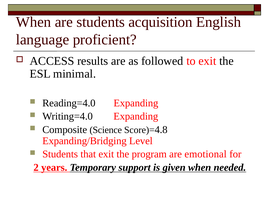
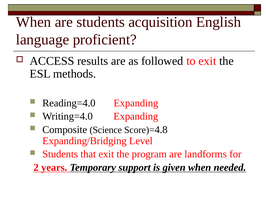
minimal: minimal -> methods
emotional: emotional -> landforms
